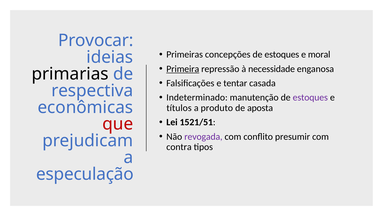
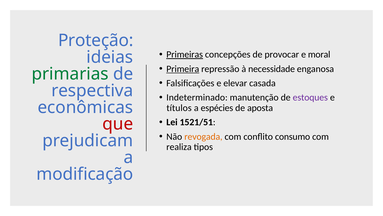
Provocar: Provocar -> Proteção
Primeiras underline: none -> present
concepções de estoques: estoques -> provocar
primarias colour: black -> green
tentar: tentar -> elevar
produto: produto -> espécies
revogada colour: purple -> orange
presumir: presumir -> consumo
contra: contra -> realiza
especulação: especulação -> modificação
